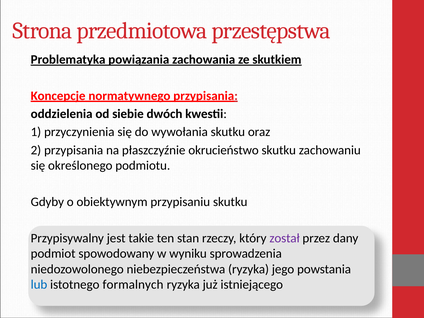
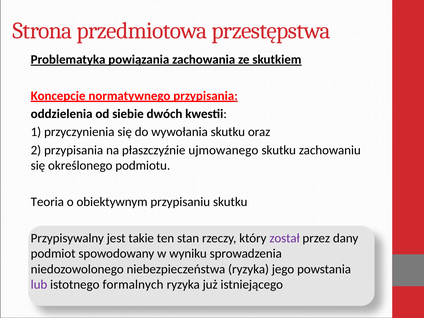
okrucieństwo: okrucieństwo -> ujmowanego
Gdyby: Gdyby -> Teoria
lub colour: blue -> purple
